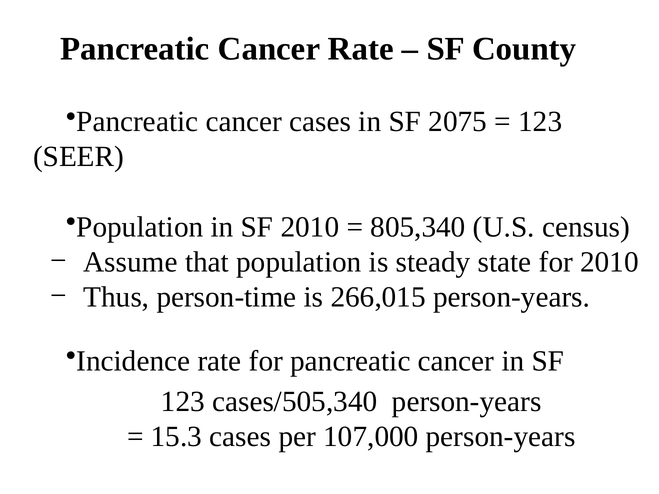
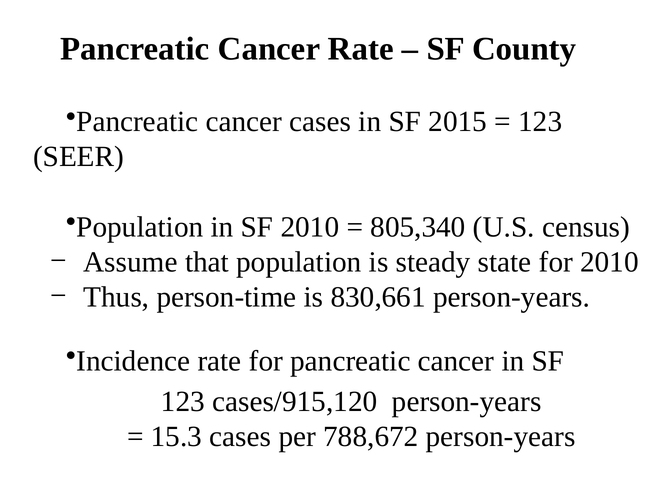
2075: 2075 -> 2015
266,015: 266,015 -> 830,661
cases/505,340: cases/505,340 -> cases/915,120
107,000: 107,000 -> 788,672
